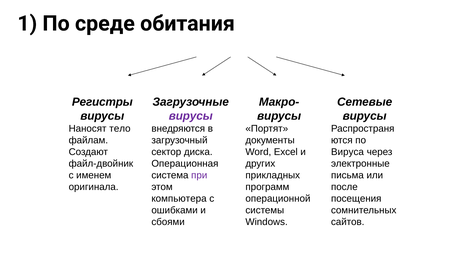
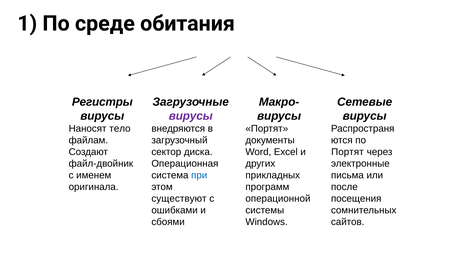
Вируса at (347, 152): Вируса -> Портят
при colour: purple -> blue
компьютера: компьютера -> существуют
